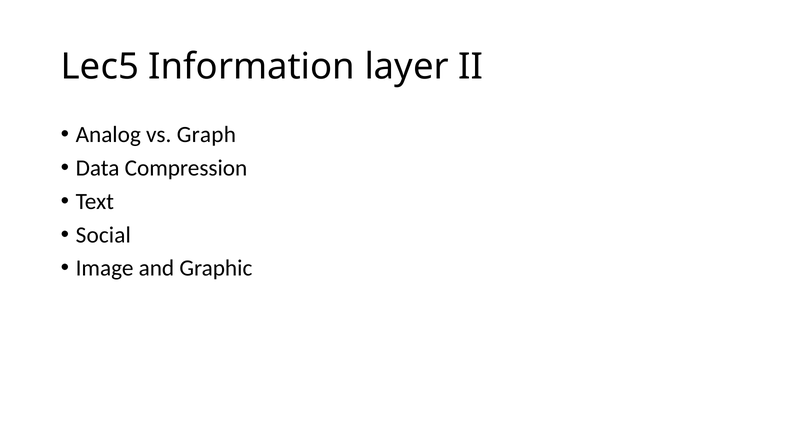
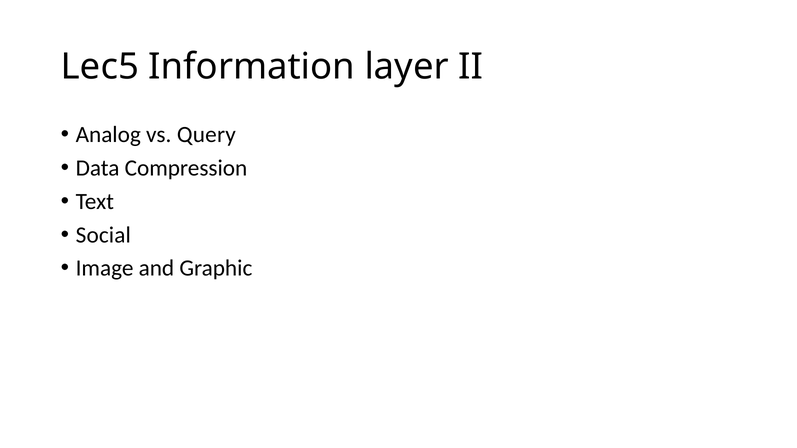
Graph: Graph -> Query
